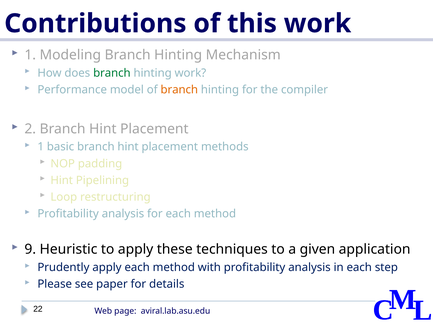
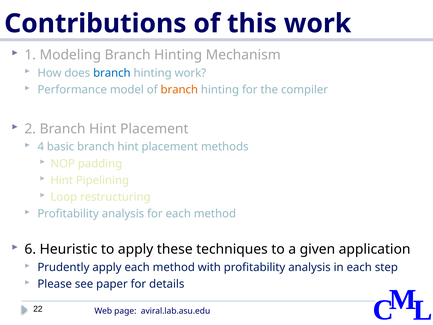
branch at (112, 73) colour: green -> blue
1 at (41, 147): 1 -> 4
9: 9 -> 6
